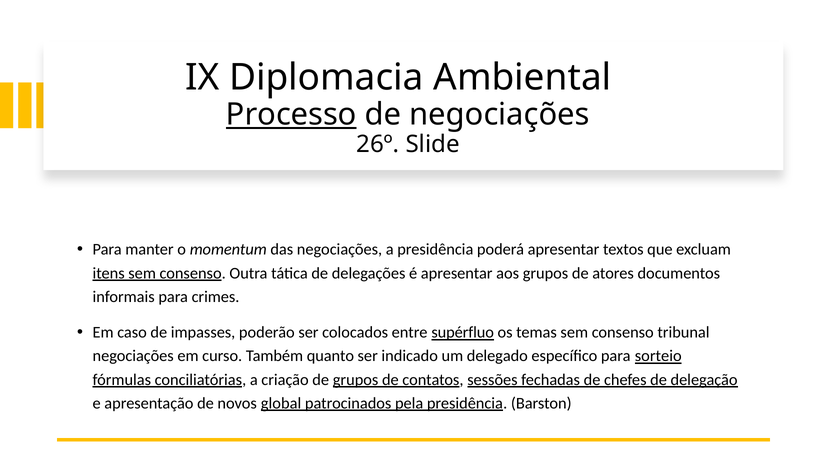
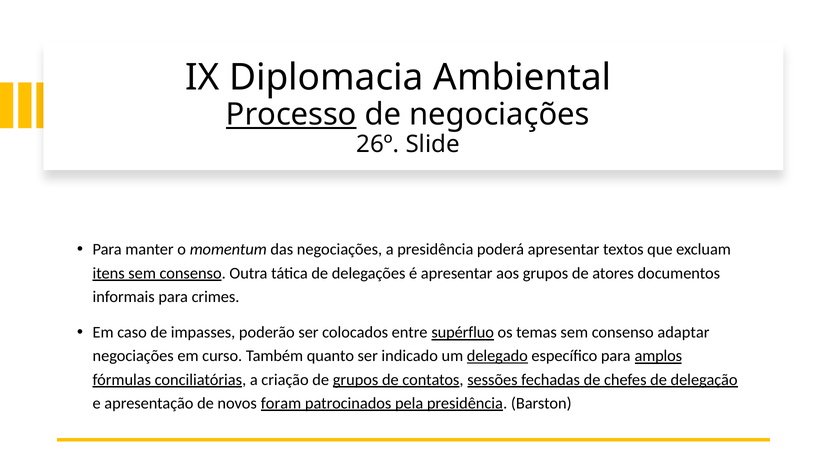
tribunal: tribunal -> adaptar
delegado underline: none -> present
sorteio: sorteio -> amplos
global: global -> foram
